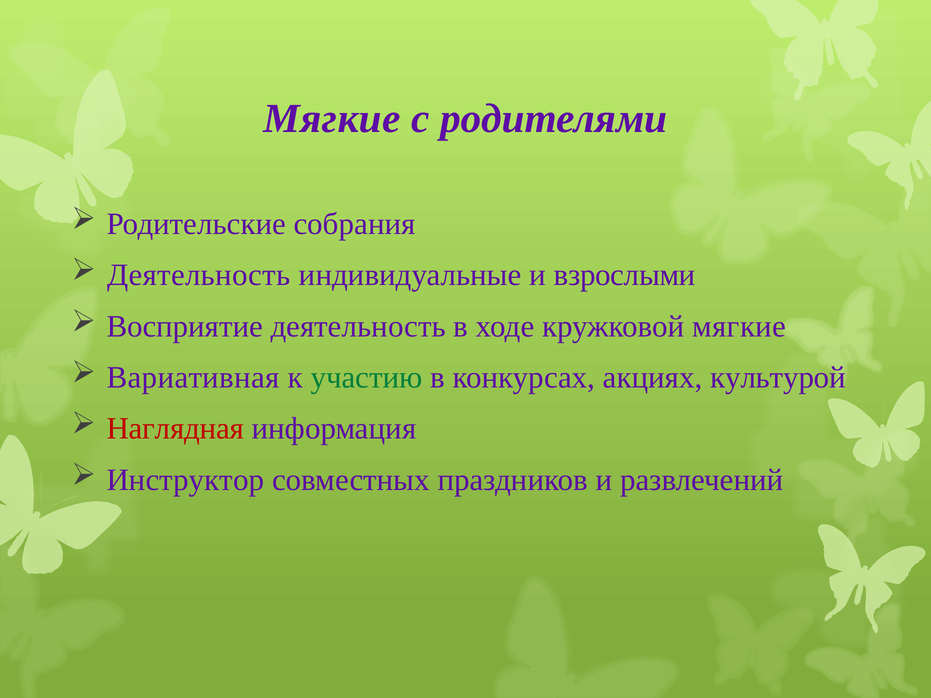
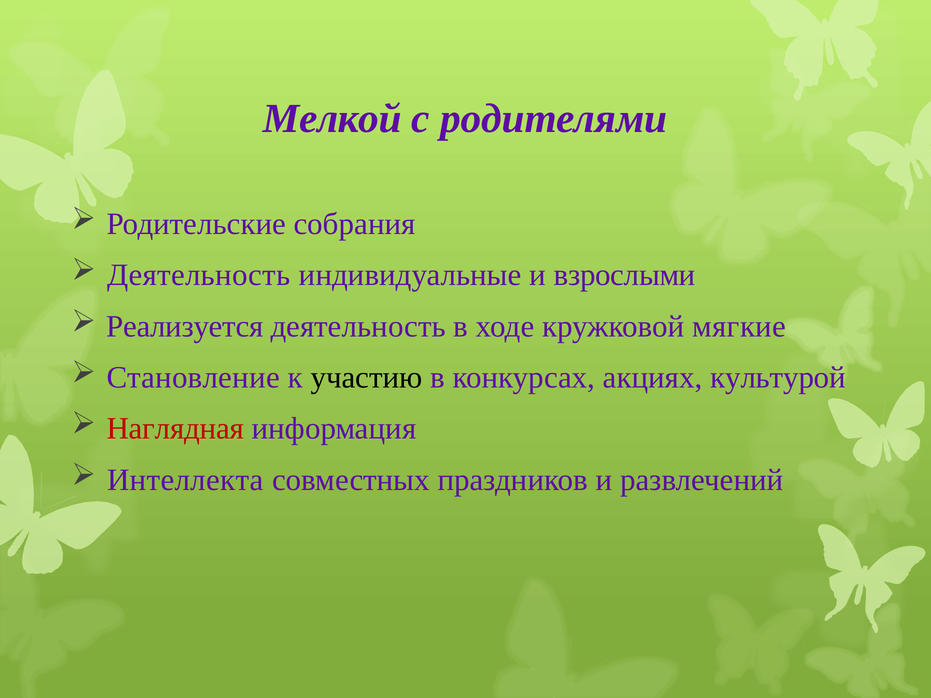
Мягкие at (332, 119): Мягкие -> Мелкой
Восприятие: Восприятие -> Реализуется
Вариативная: Вариативная -> Становление
участию colour: green -> black
Инструктор: Инструктор -> Интеллекта
